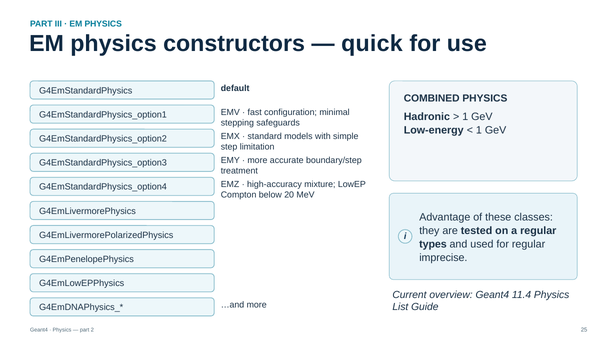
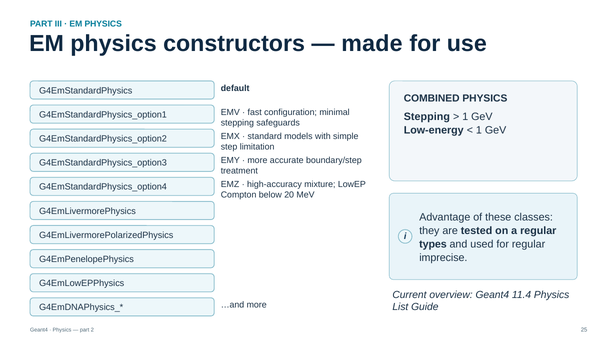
quick: quick -> made
Hadronic at (427, 117): Hadronic -> Stepping
